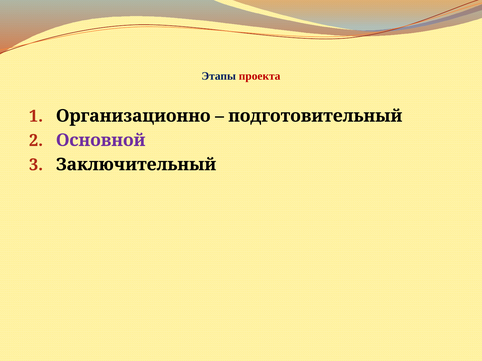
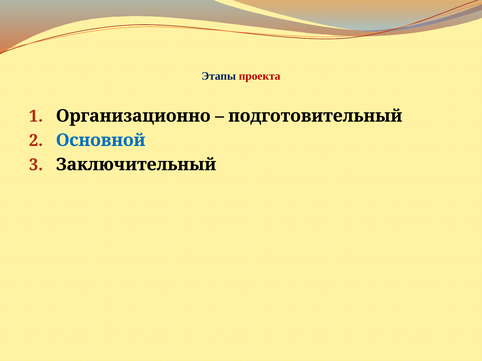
Основной colour: purple -> blue
